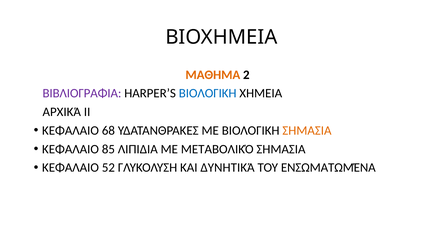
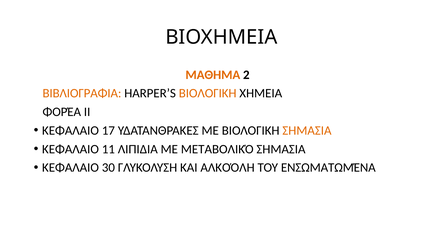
ΒΙΒΛΙΟΓΡΑΦΙΑ colour: purple -> orange
ΒΙΟΛΟΓΙΚΗ at (208, 93) colour: blue -> orange
ΑΡΧΙΚΆ: ΑΡΧΙΚΆ -> ΦΟΡΈΑ
68: 68 -> 17
85: 85 -> 11
52: 52 -> 30
ΔΥΝΗΤΙΚΆ: ΔΥΝΗΤΙΚΆ -> ΑΛΚΟΌΛΗ
